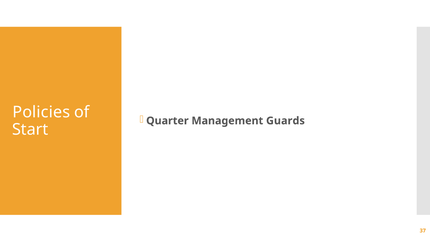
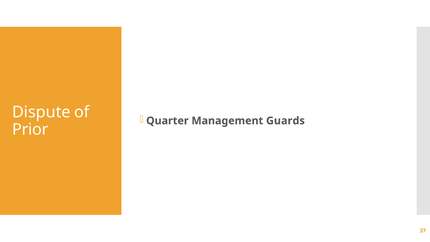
Policies: Policies -> Dispute
Start: Start -> Prior
